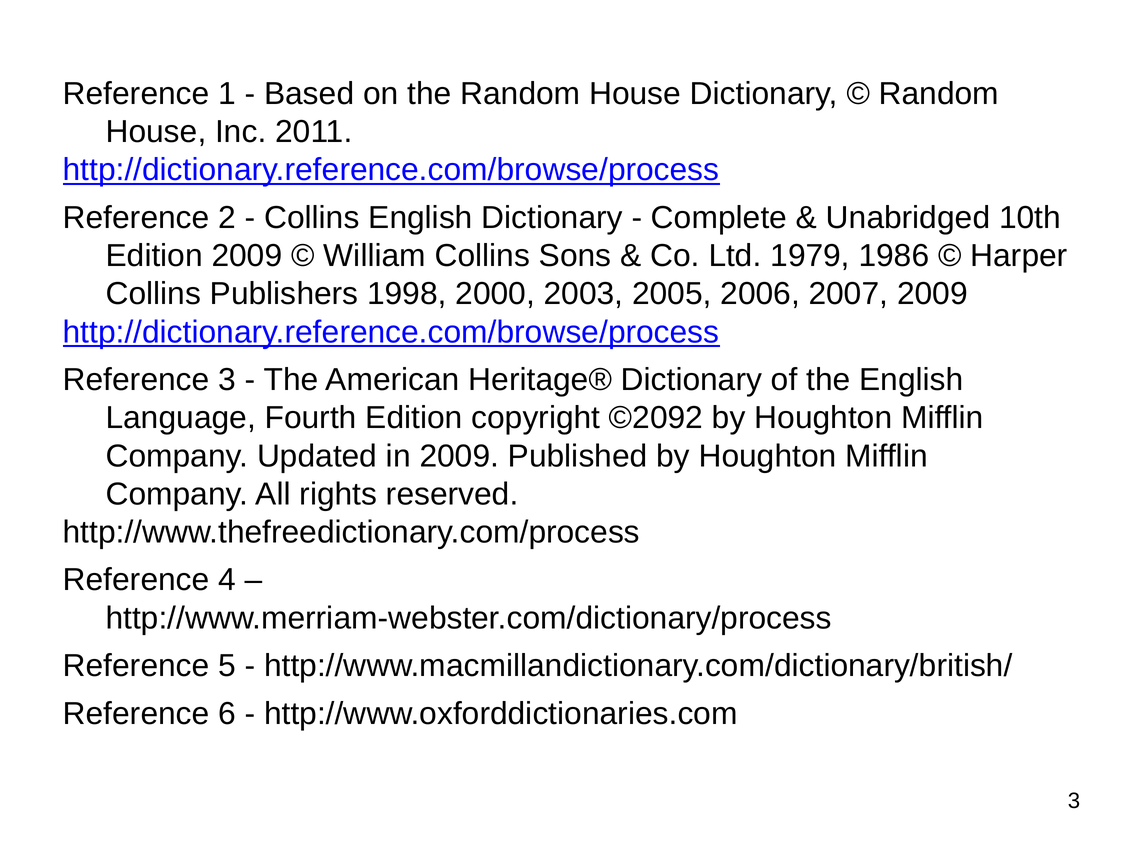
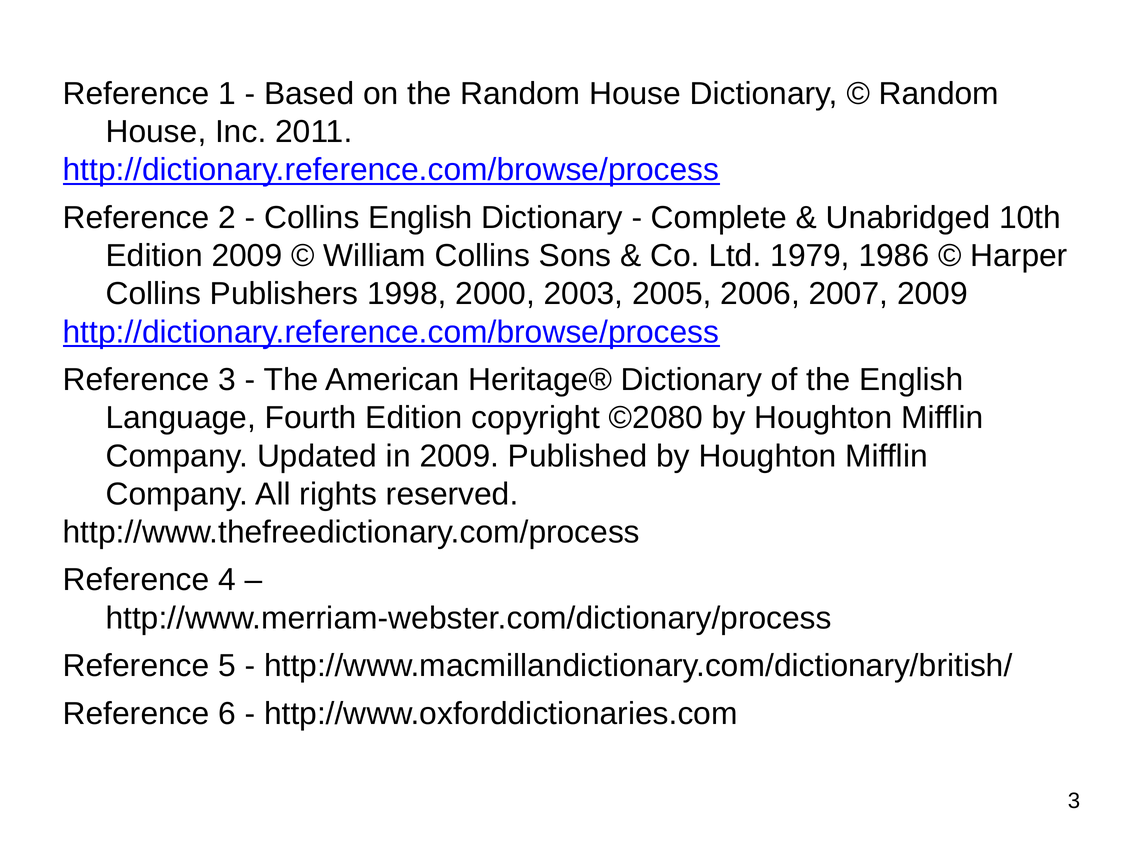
©2092: ©2092 -> ©2080
